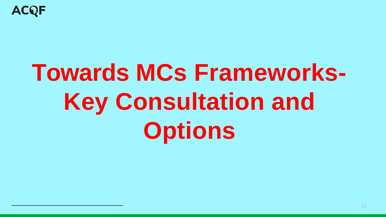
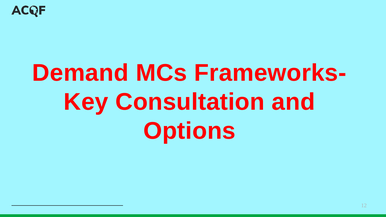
Towards: Towards -> Demand
